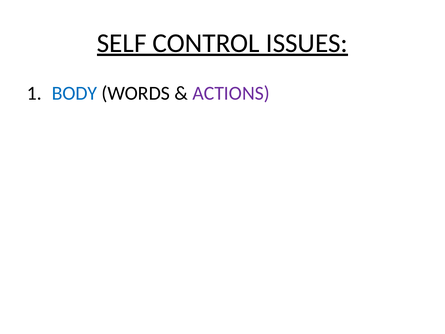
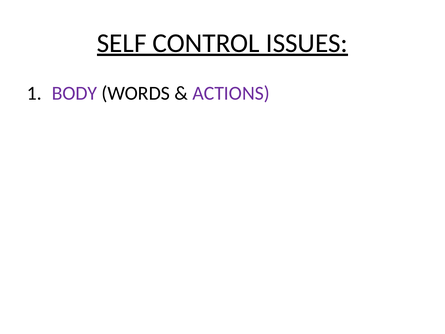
BODY colour: blue -> purple
